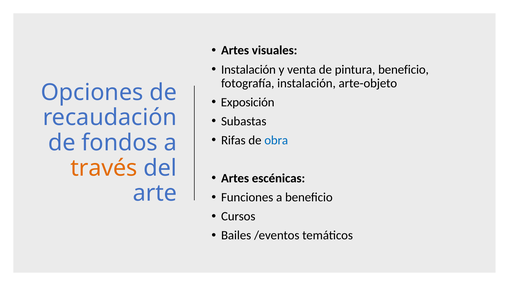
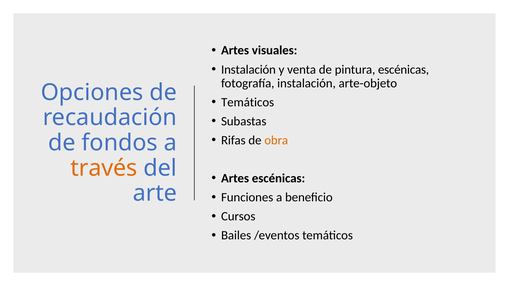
pintura beneficio: beneficio -> escénicas
Exposición at (248, 102): Exposición -> Temáticos
obra colour: blue -> orange
